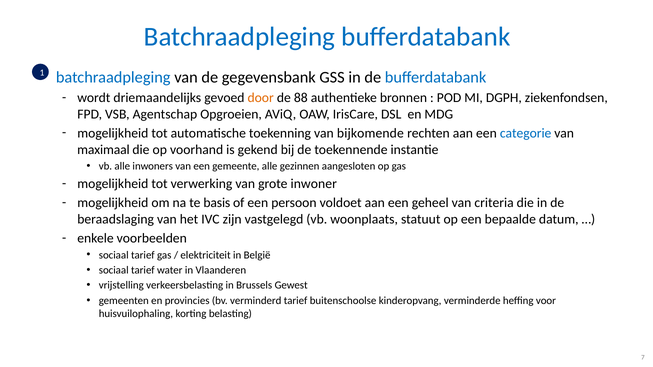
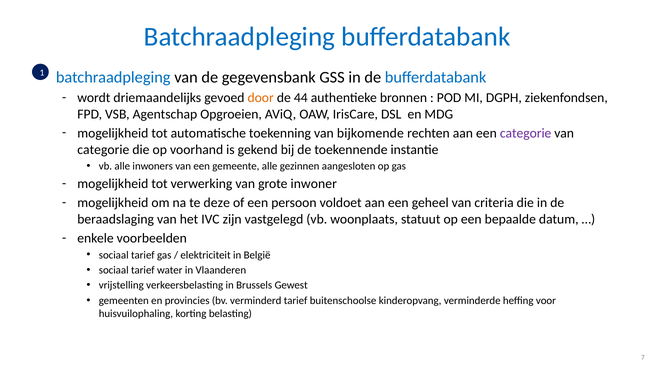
88: 88 -> 44
categorie at (526, 133) colour: blue -> purple
maximaal at (103, 150): maximaal -> categorie
basis: basis -> deze
